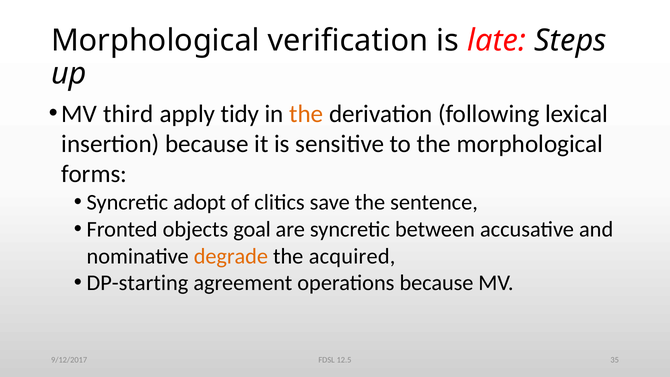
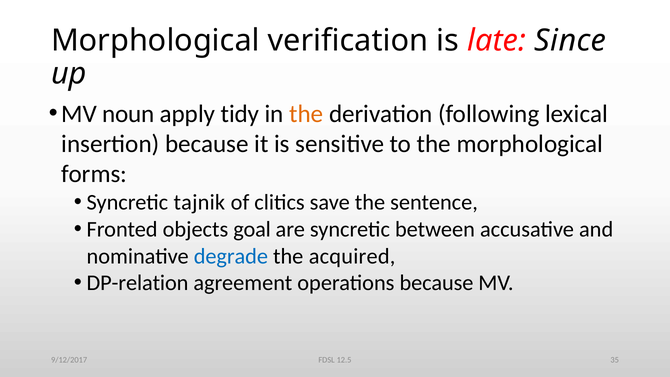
Steps: Steps -> Since
third: third -> noun
adopt: adopt -> tajnik
degrade colour: orange -> blue
DP-starting: DP-starting -> DP-relation
